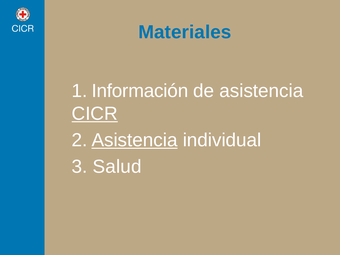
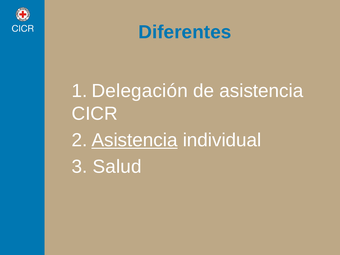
Materiales: Materiales -> Diferentes
Información: Información -> Delegación
CICR underline: present -> none
